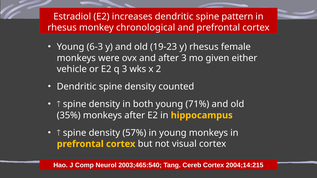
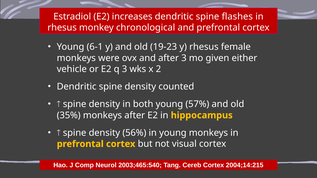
pattern: pattern -> flashes
6-3: 6-3 -> 6-1
71%: 71% -> 57%
57%: 57% -> 56%
